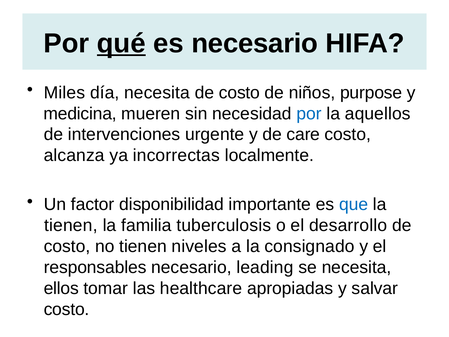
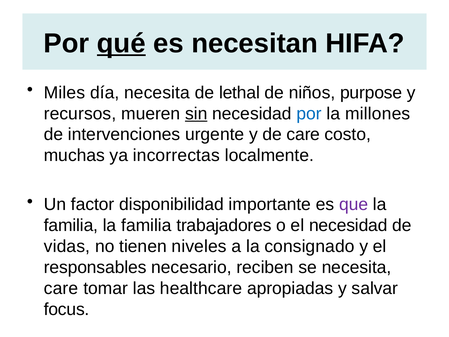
es necesario: necesario -> necesitan
costo at (239, 93): costo -> lethal
medicina: medicina -> recursos
sin underline: none -> present
aquellos: aquellos -> millones
alcanza: alcanza -> muchas
que colour: blue -> purple
tienen at (71, 225): tienen -> familia
tuberculosis: tuberculosis -> trabajadores
el desarrollo: desarrollo -> necesidad
costo at (67, 246): costo -> vidas
leading: leading -> reciben
ellos at (61, 288): ellos -> care
costo at (67, 309): costo -> focus
